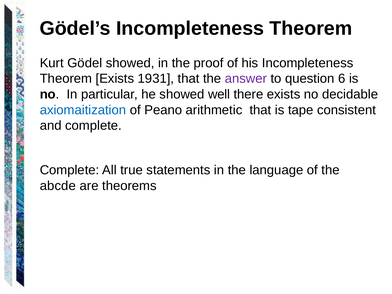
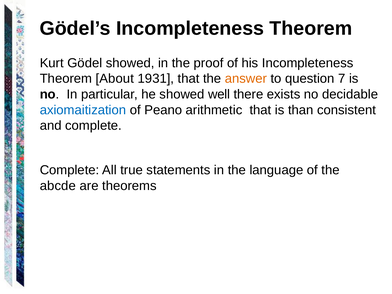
Theorem Exists: Exists -> About
answer colour: purple -> orange
6: 6 -> 7
tape: tape -> than
